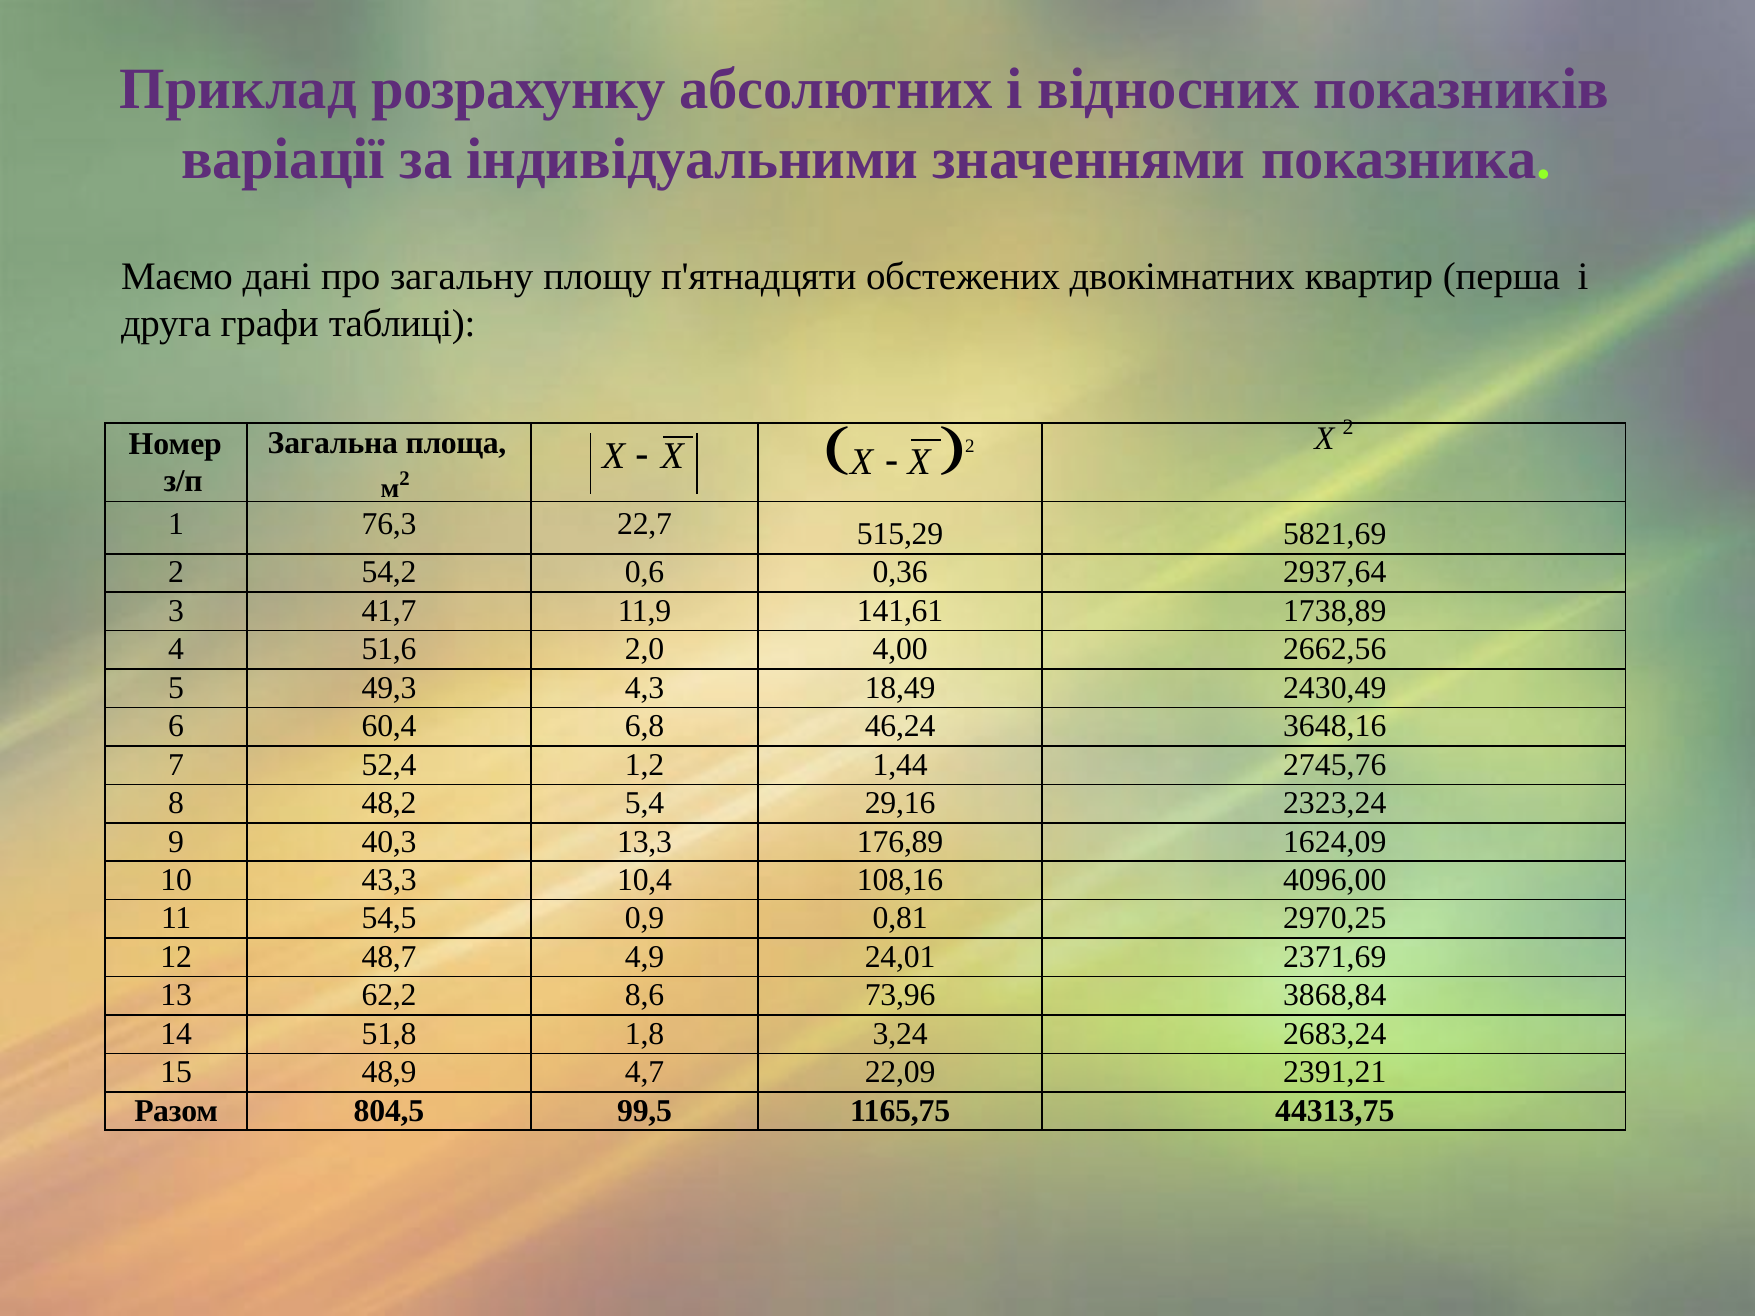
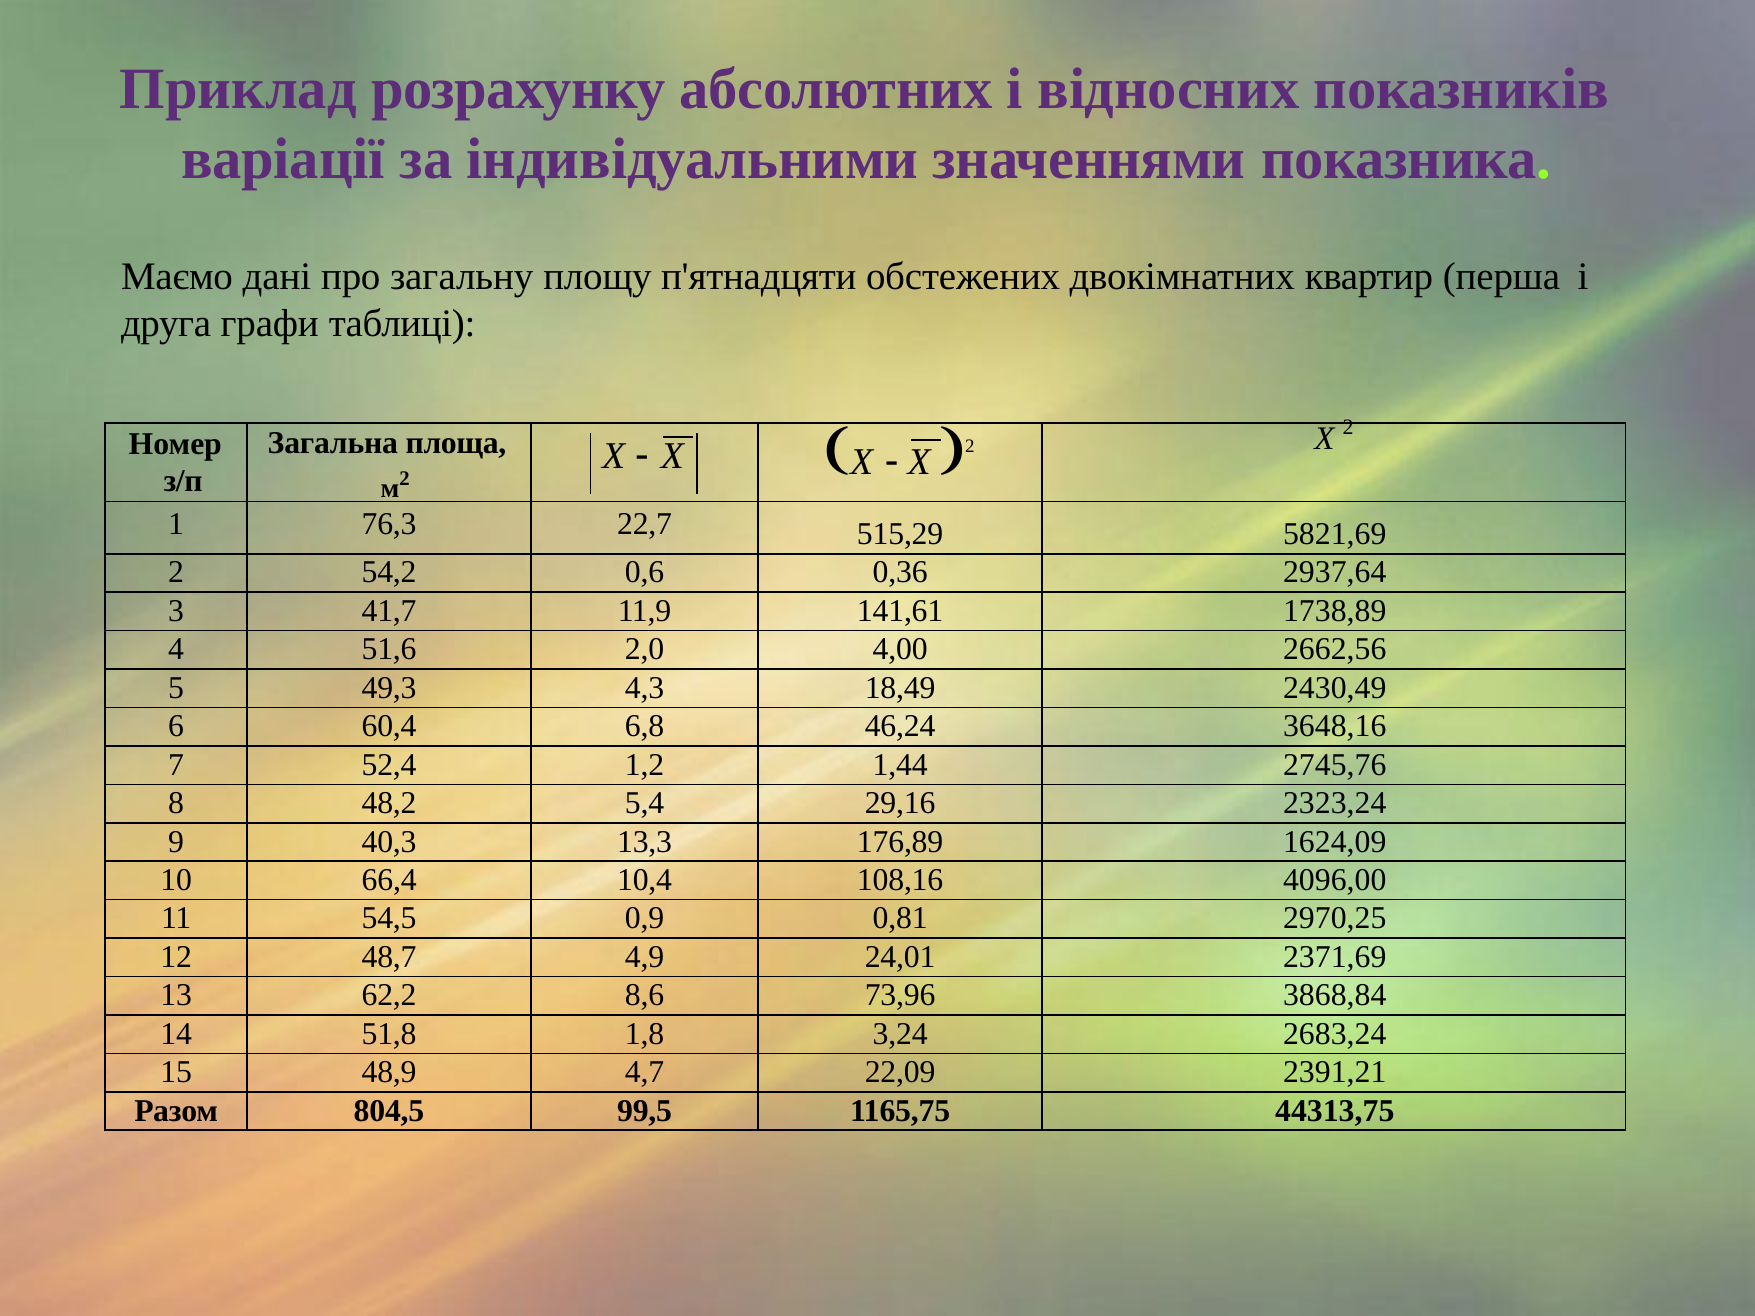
43,3: 43,3 -> 66,4
